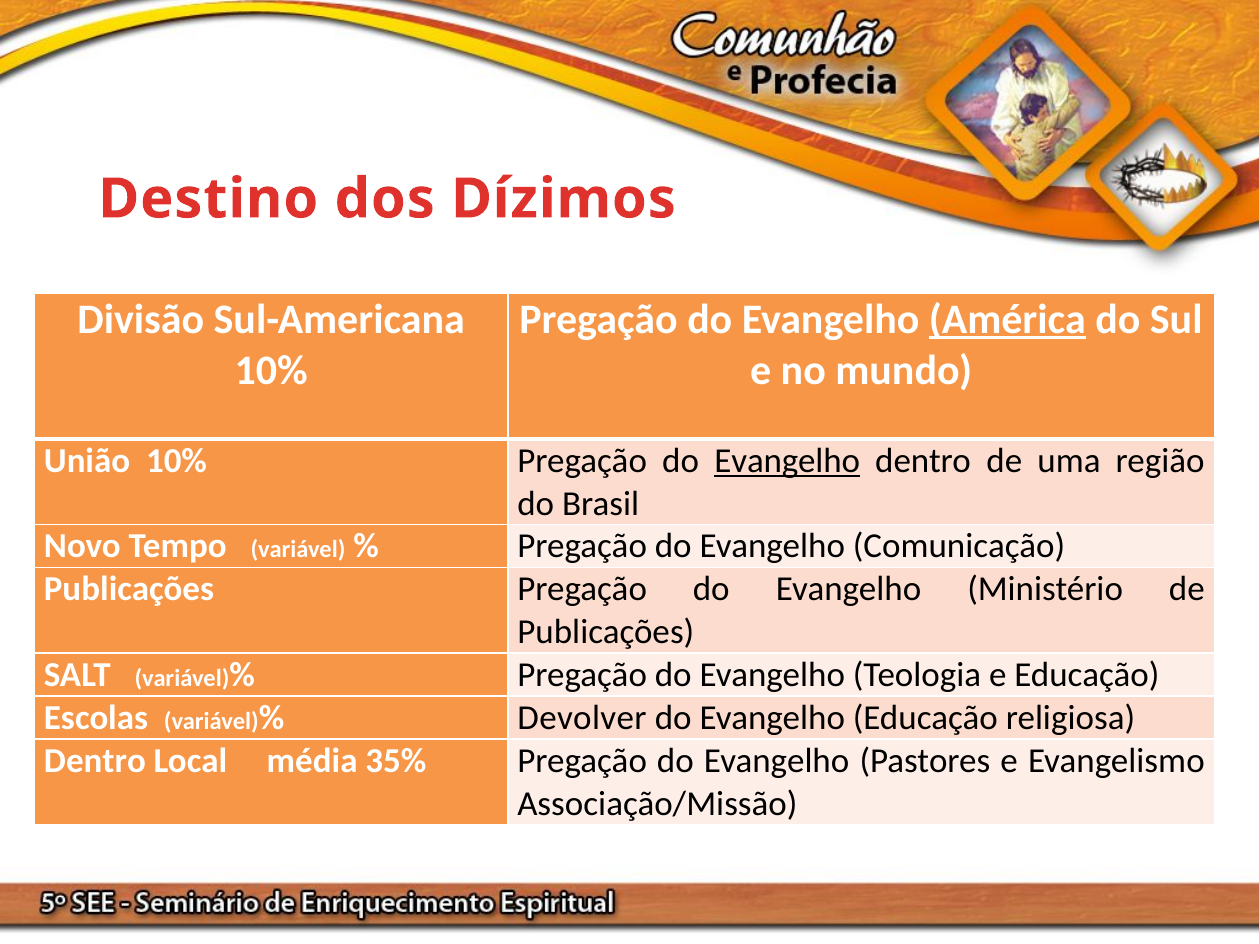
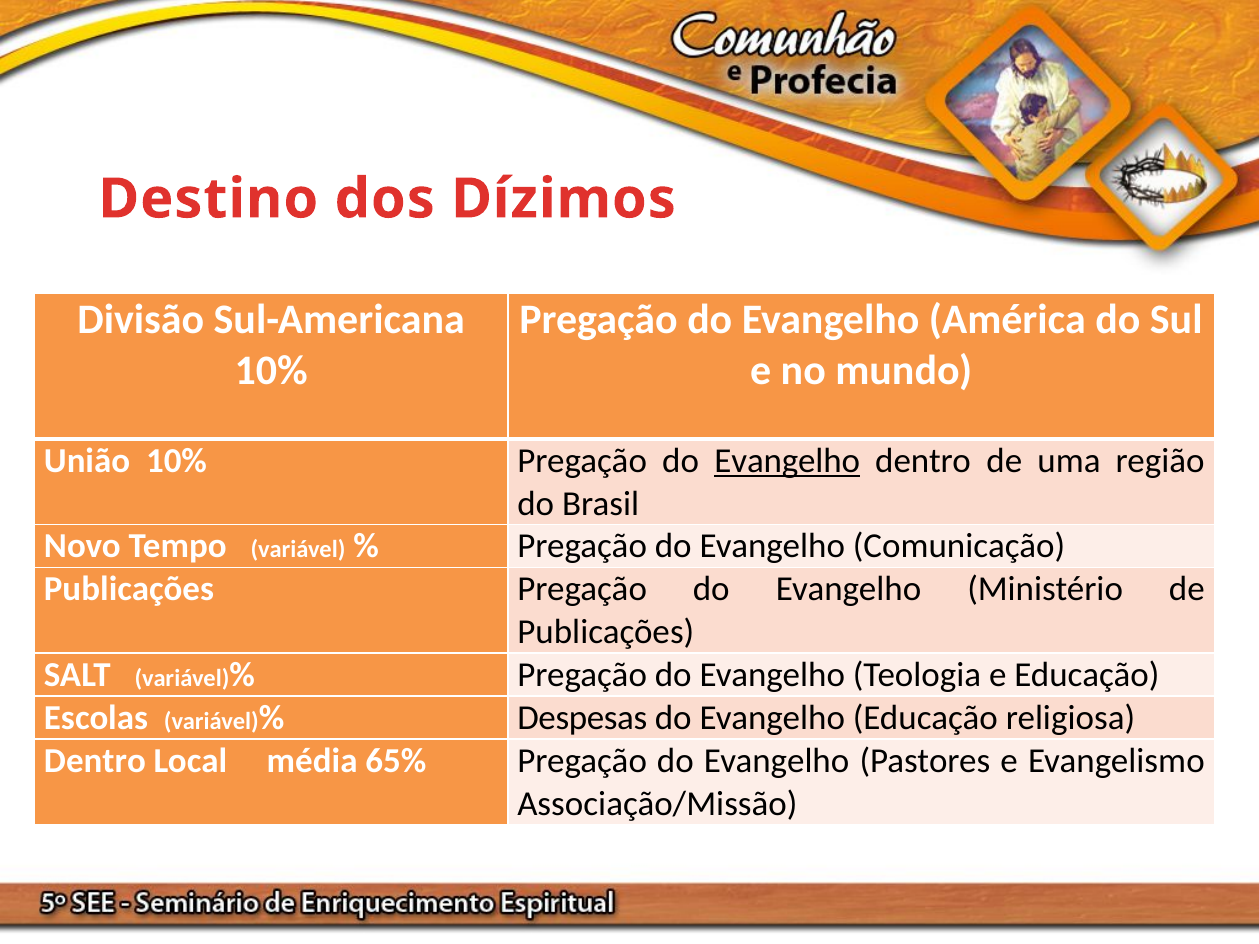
América underline: present -> none
Devolver: Devolver -> Despesas
35%: 35% -> 65%
